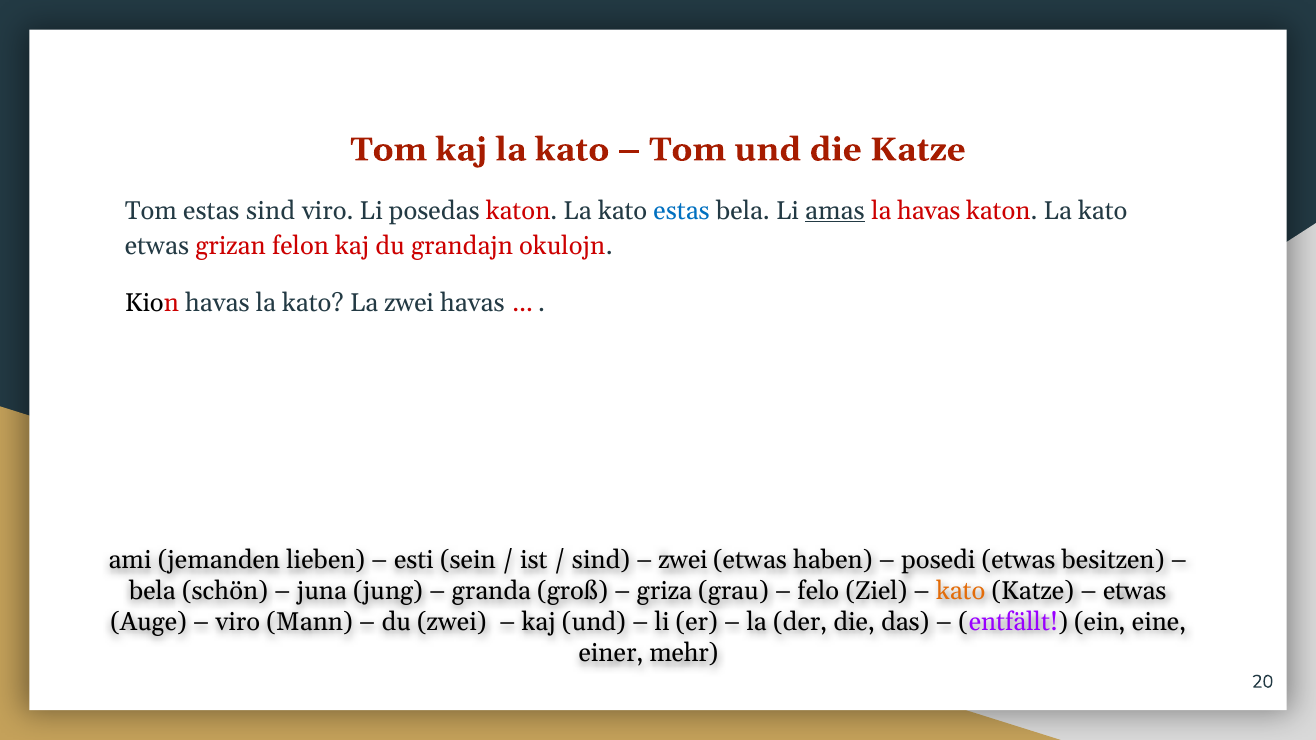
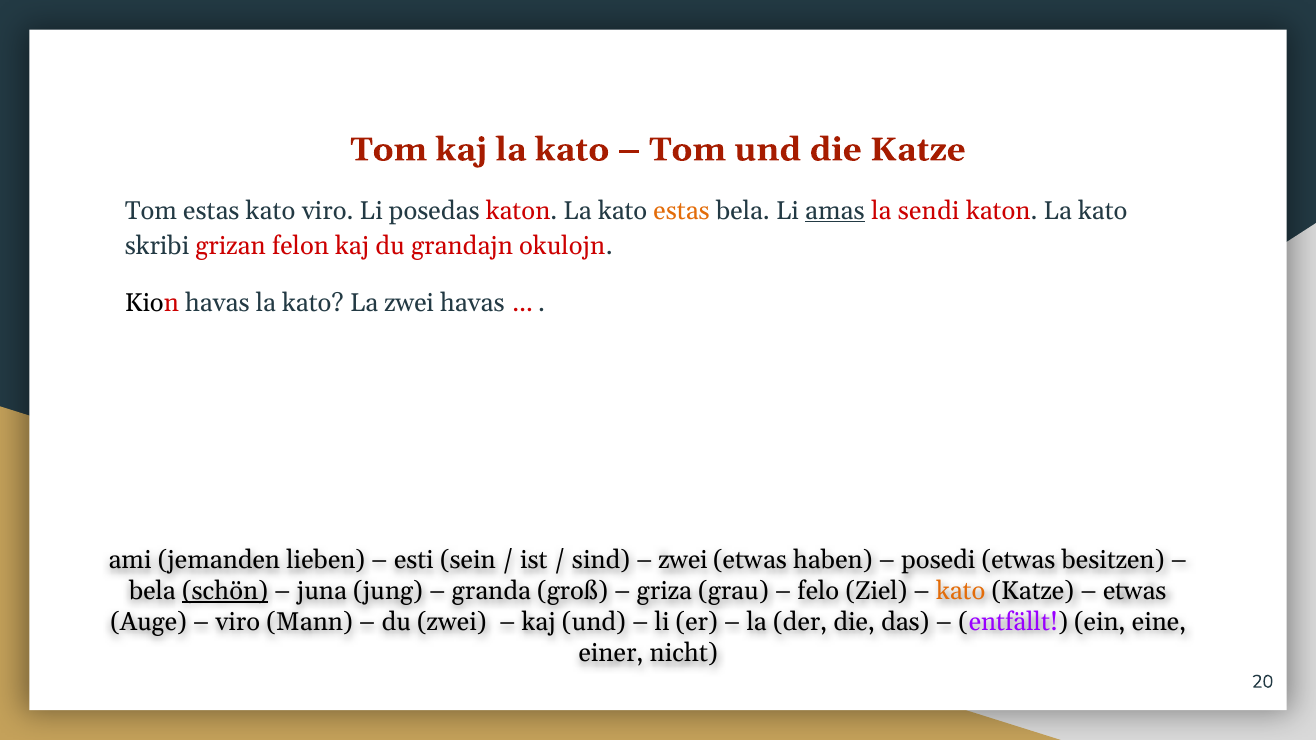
estas sind: sind -> kato
estas at (682, 211) colour: blue -> orange
la havas: havas -> sendi
etwas at (157, 246): etwas -> skribi
schön underline: none -> present
mehr: mehr -> nicht
